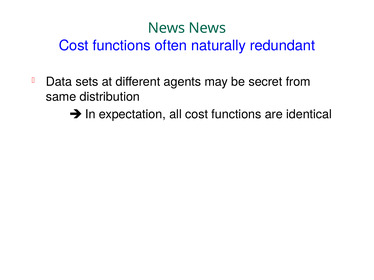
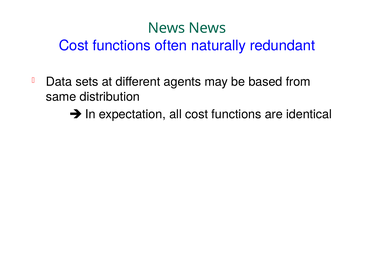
secret: secret -> based
